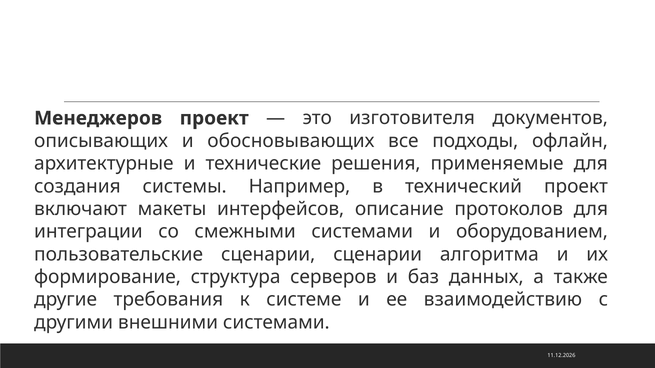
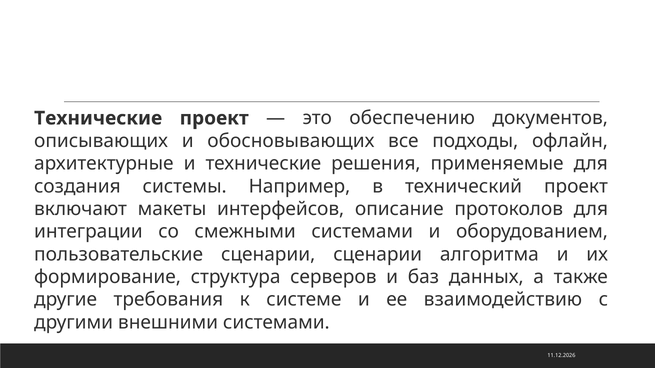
Менеджеров at (98, 118): Менеджеров -> Технические
изготовителя: изготовителя -> обеспечению
